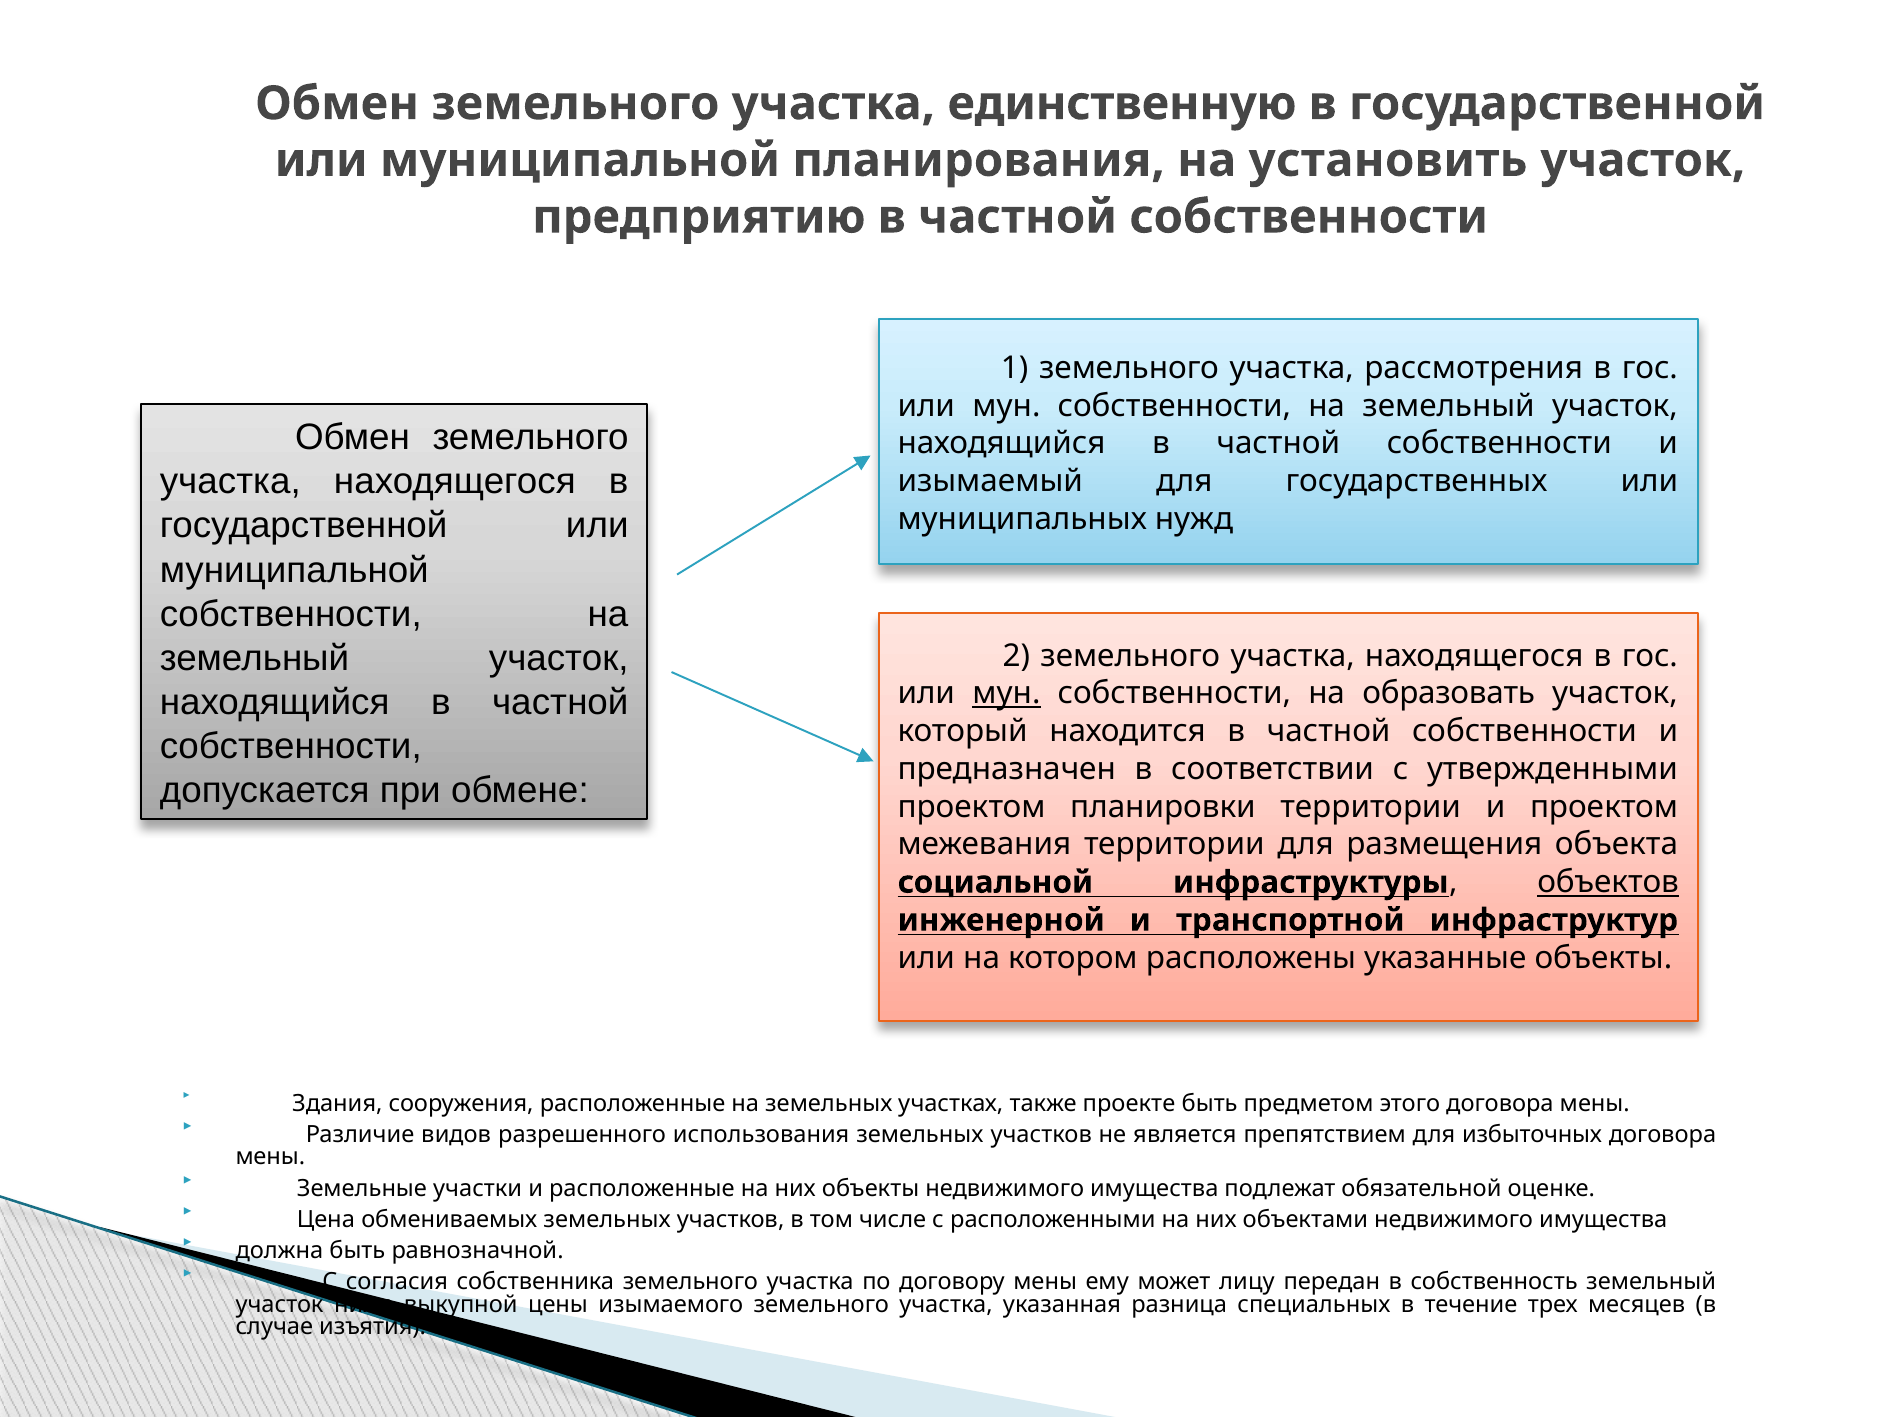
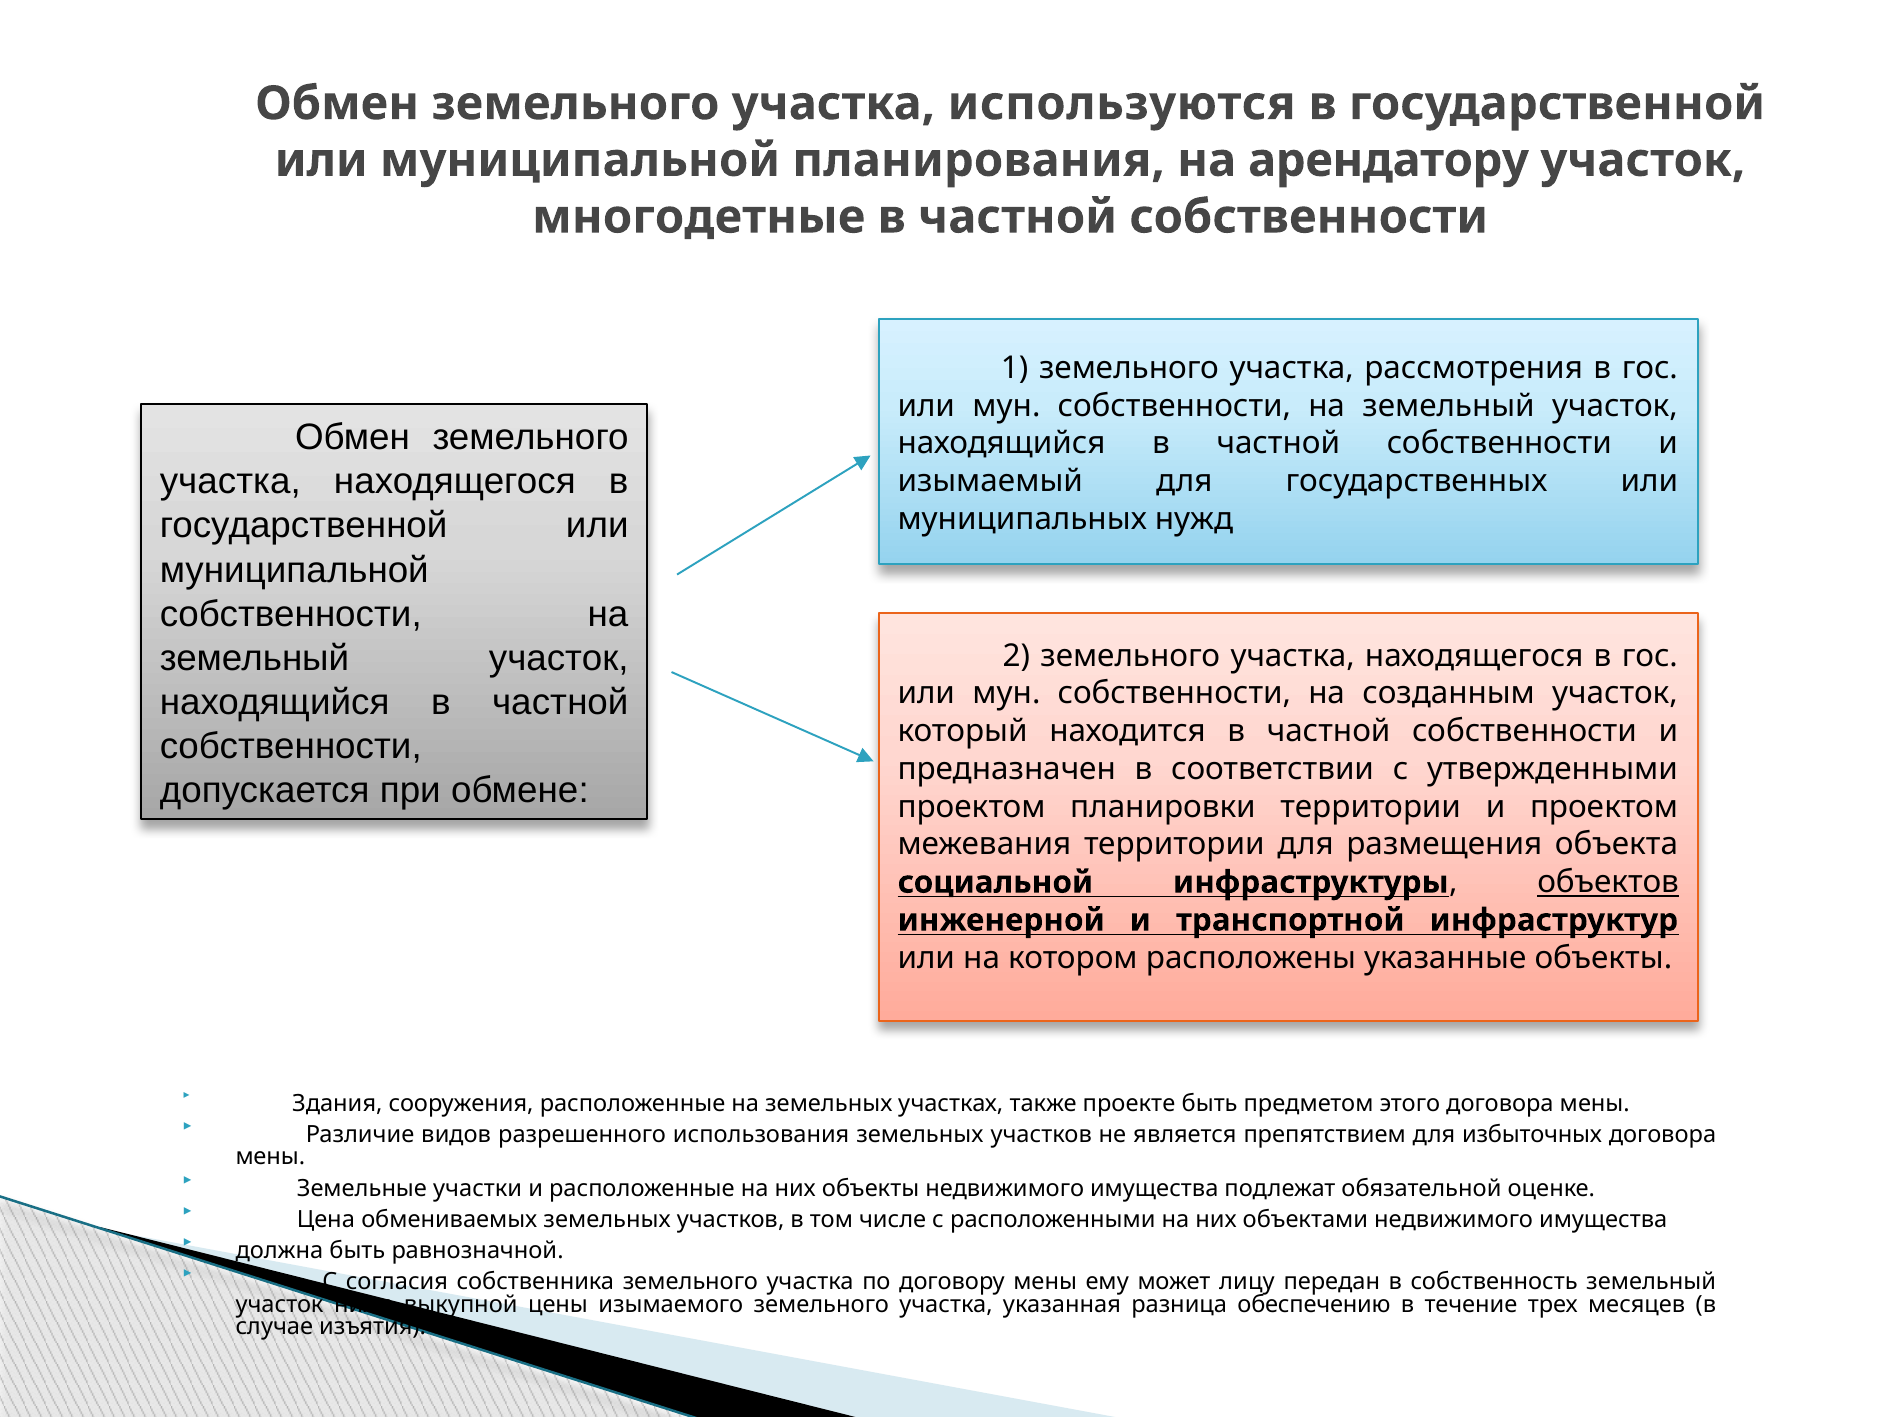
единственную: единственную -> используются
установить: установить -> арендатору
предприятию: предприятию -> многодетные
мун at (1006, 694) underline: present -> none
образовать: образовать -> созданным
специальных: специальных -> обеспечению
